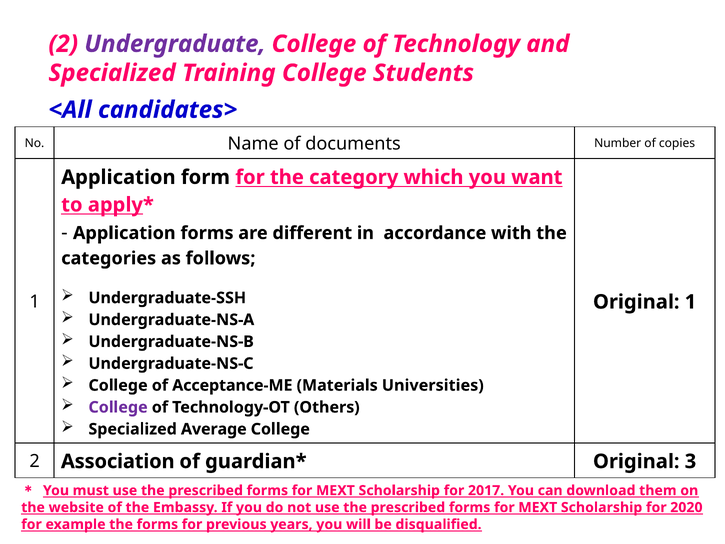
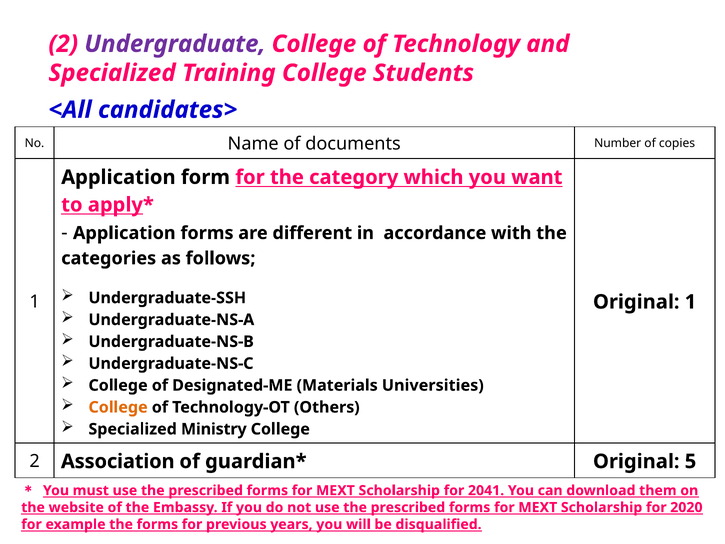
Acceptance-ME: Acceptance-ME -> Designated-ME
College at (118, 407) colour: purple -> orange
Average: Average -> Ministry
3: 3 -> 5
2017: 2017 -> 2041
